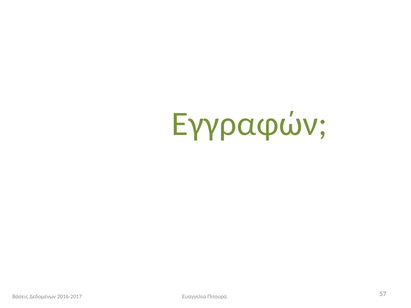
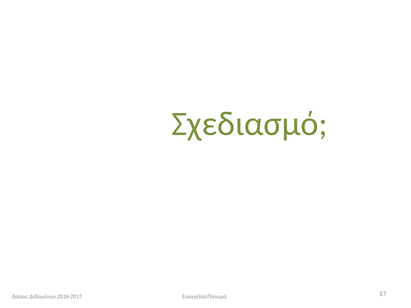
Εγγραφών: Εγγραφών -> Σχεδιασμό
